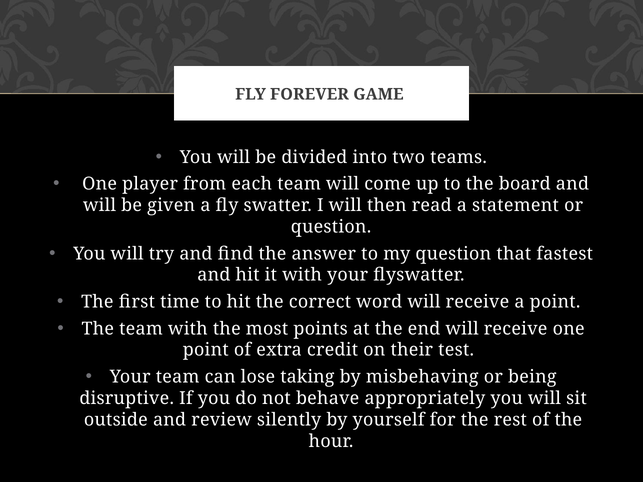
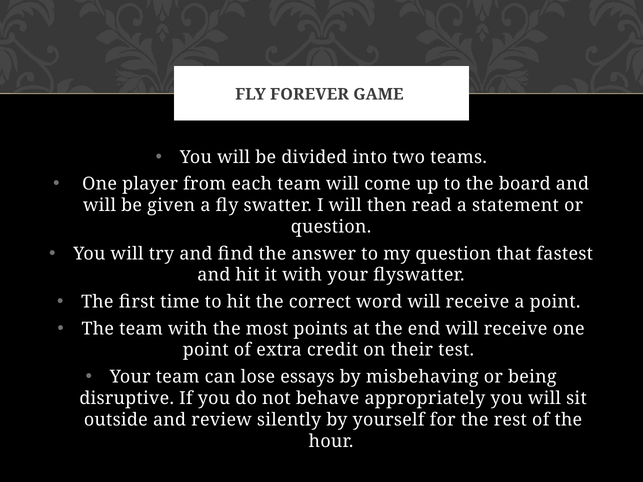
taking: taking -> essays
